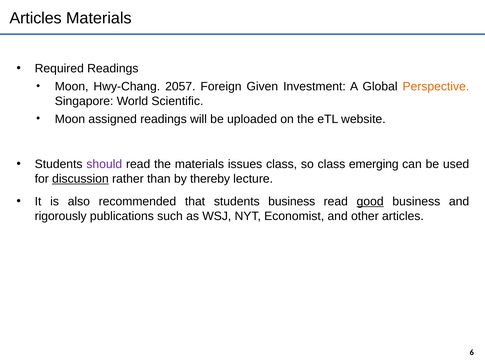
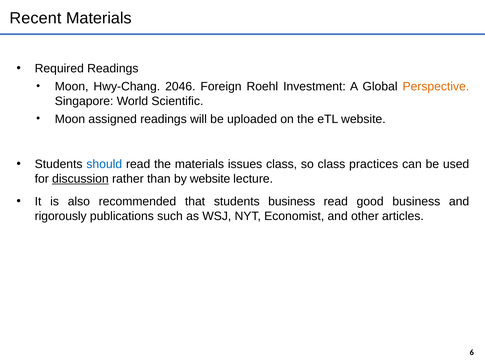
Articles at (36, 18): Articles -> Recent
2057: 2057 -> 2046
Given: Given -> Roehl
should colour: purple -> blue
emerging: emerging -> practices
by thereby: thereby -> website
good underline: present -> none
